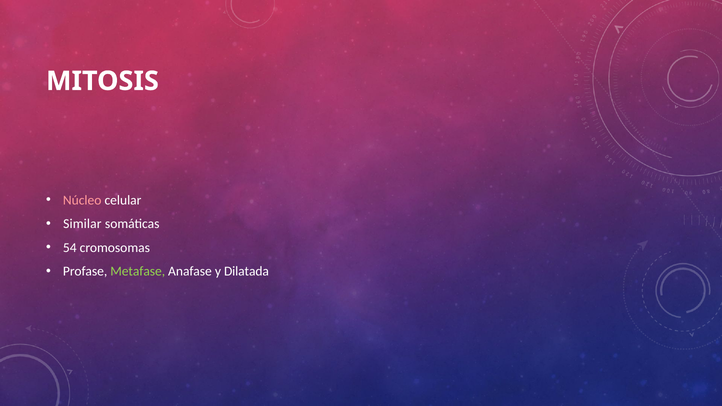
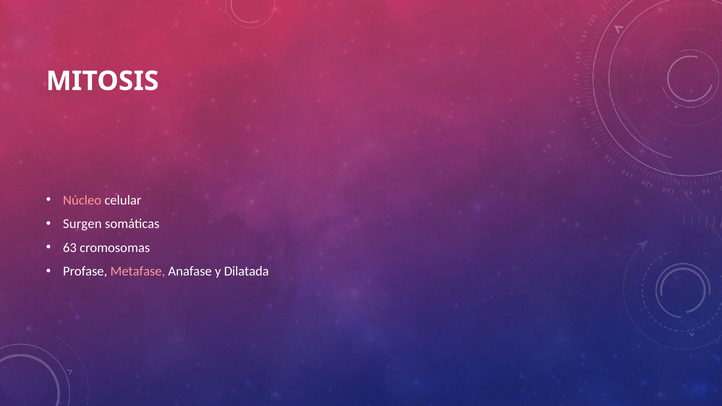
Similar: Similar -> Surgen
54: 54 -> 63
Metafase colour: light green -> pink
